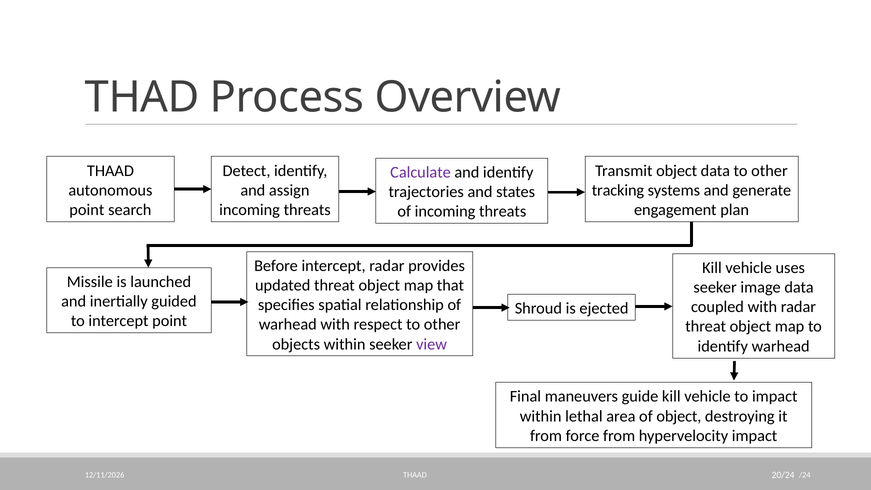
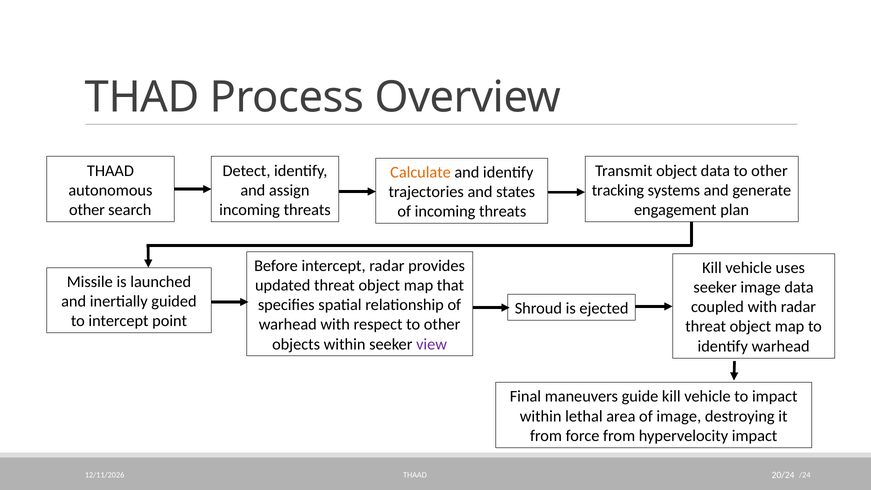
Calculate colour: purple -> orange
point at (87, 210): point -> other
of object: object -> image
